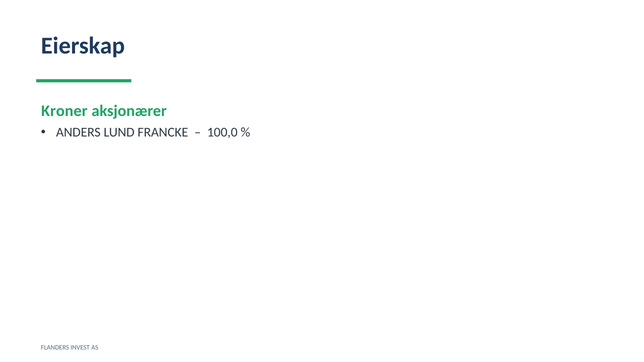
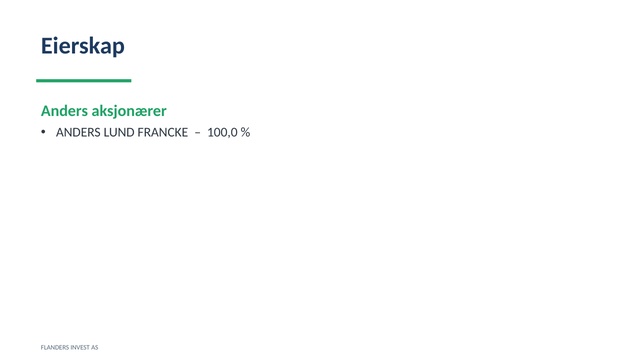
Kroner at (64, 111): Kroner -> Anders
